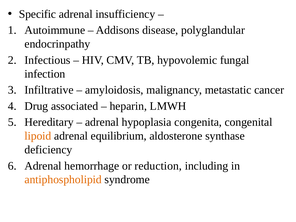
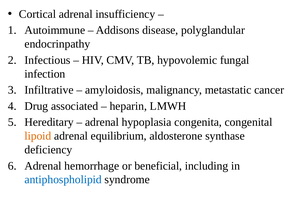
Specific: Specific -> Cortical
reduction: reduction -> beneficial
antiphospholipid colour: orange -> blue
